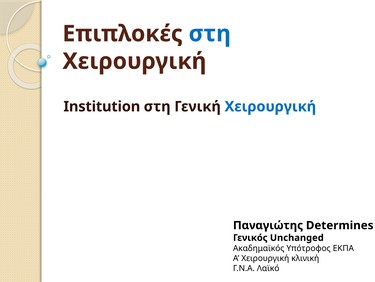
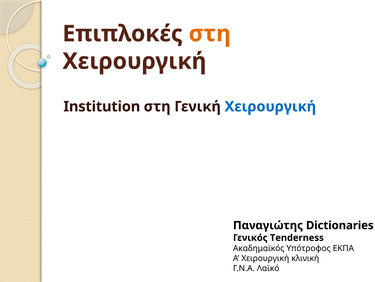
στη at (210, 34) colour: blue -> orange
Determines: Determines -> Dictionaries
Unchanged: Unchanged -> Tenderness
